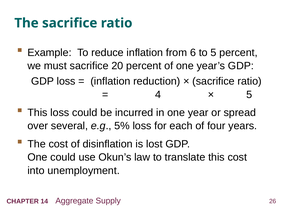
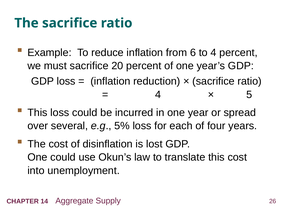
to 5: 5 -> 4
